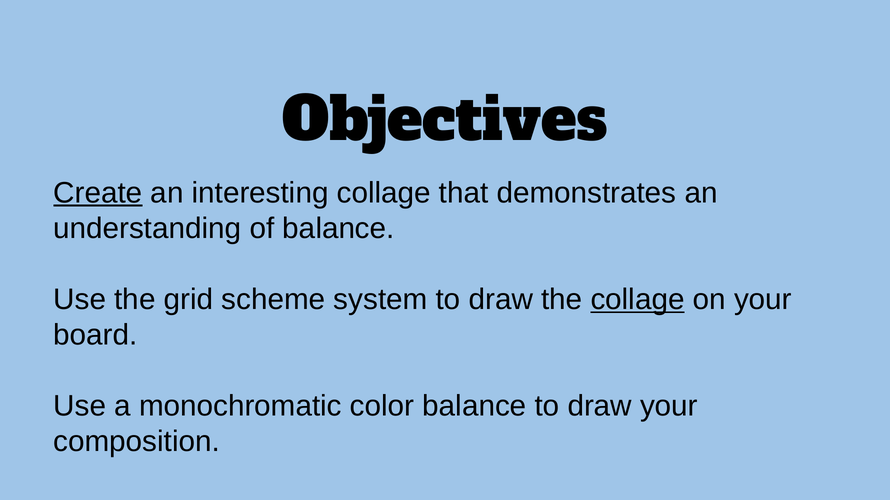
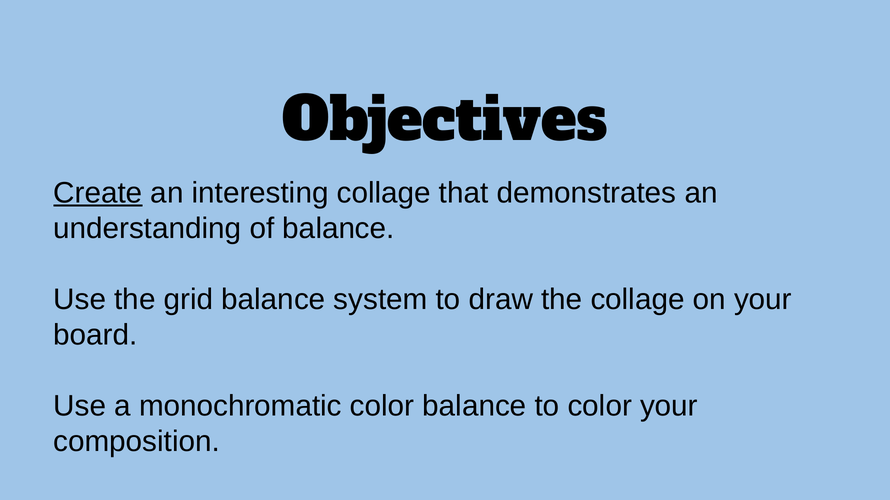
grid scheme: scheme -> balance
collage at (638, 300) underline: present -> none
draw at (600, 407): draw -> color
